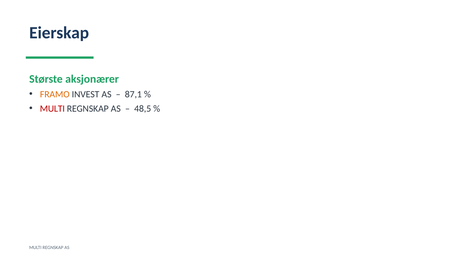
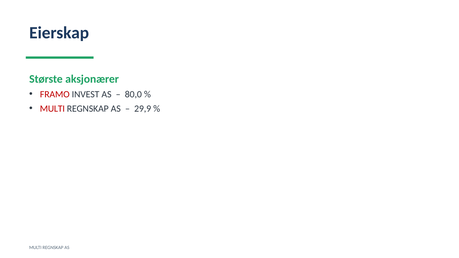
FRAMO colour: orange -> red
87,1: 87,1 -> 80,0
48,5: 48,5 -> 29,9
